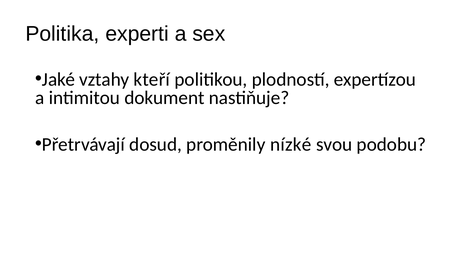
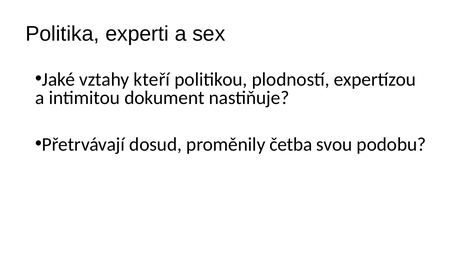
nízké: nízké -> četba
